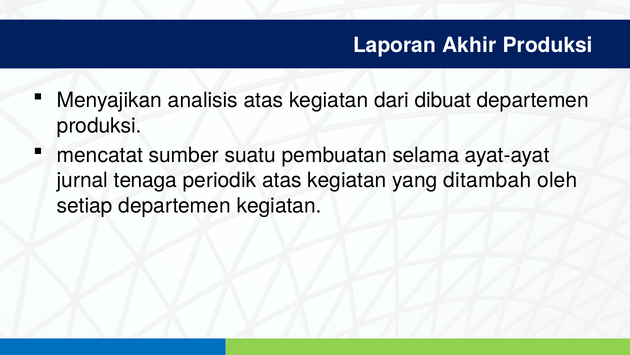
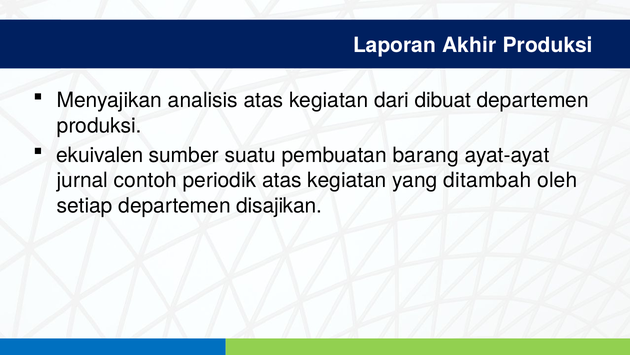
mencatat: mencatat -> ekuivalen
selama: selama -> barang
tenaga: tenaga -> contoh
departemen kegiatan: kegiatan -> disajikan
